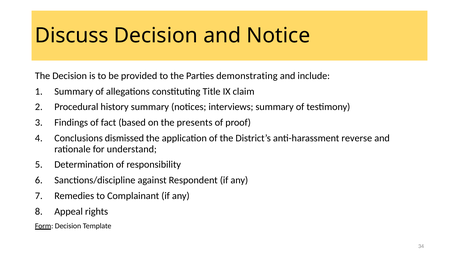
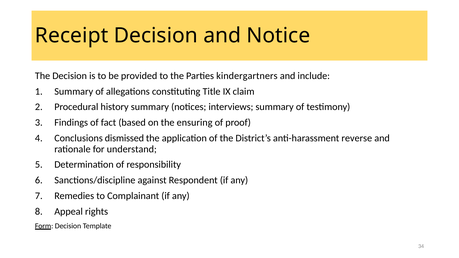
Discuss: Discuss -> Receipt
demonstrating: demonstrating -> kindergartners
presents: presents -> ensuring
